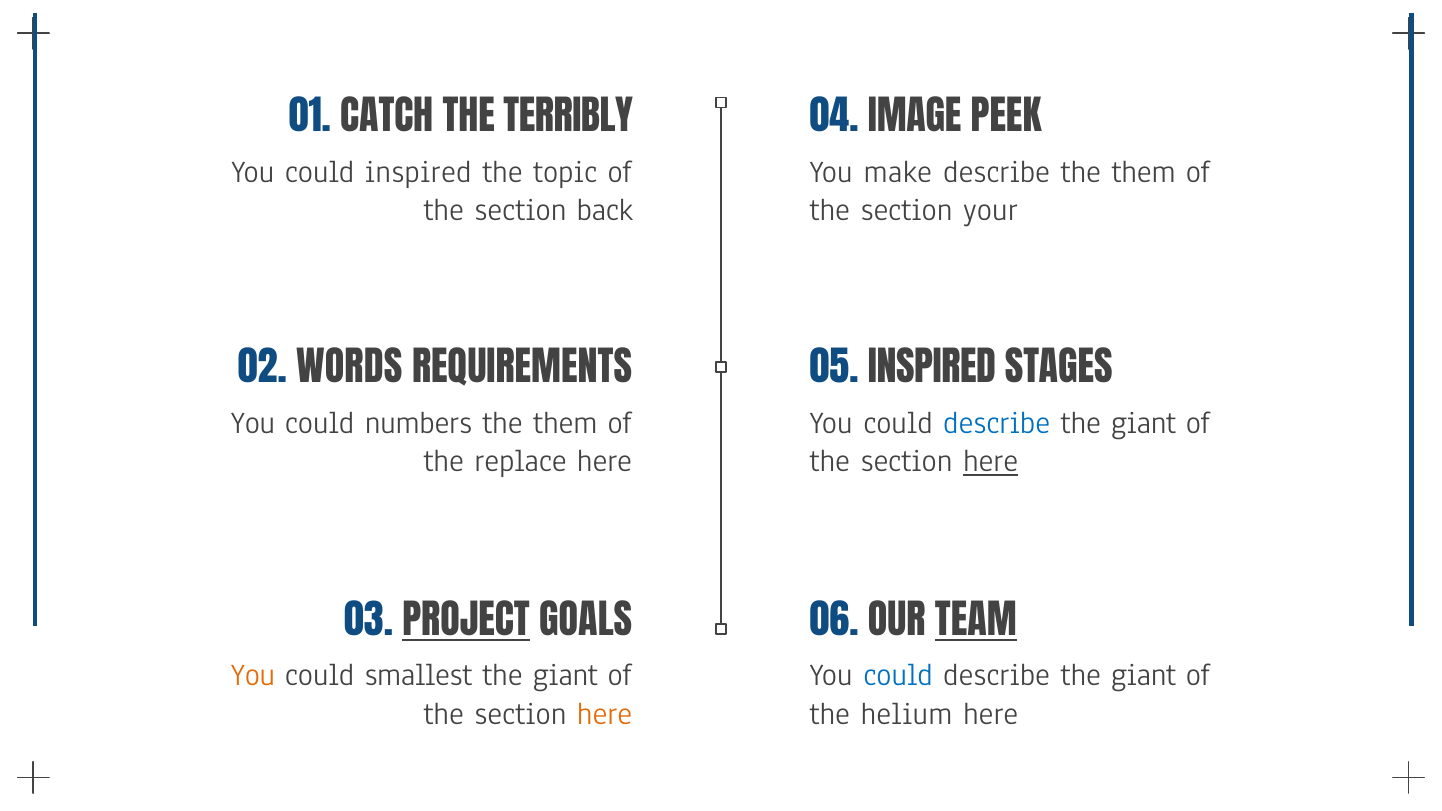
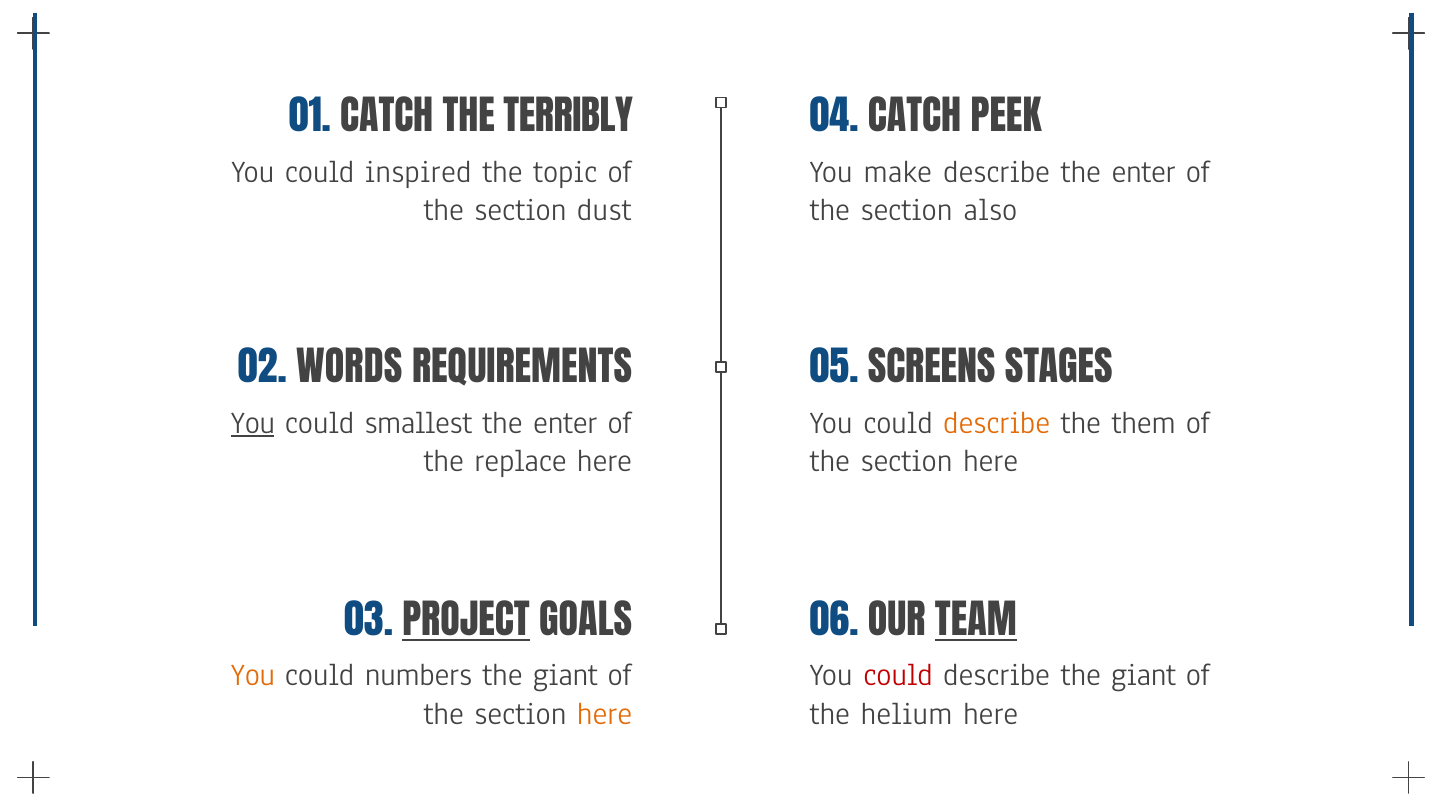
04 IMAGE: IMAGE -> CATCH
describe the them: them -> enter
back: back -> dust
your: your -> also
05 INSPIRED: INSPIRED -> SCREENS
You at (253, 423) underline: none -> present
numbers: numbers -> smallest
them at (565, 423): them -> enter
describe at (997, 423) colour: blue -> orange
giant at (1144, 423): giant -> them
here at (991, 461) underline: present -> none
smallest: smallest -> numbers
could at (898, 676) colour: blue -> red
